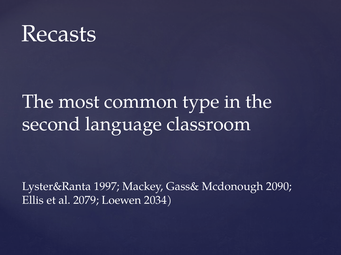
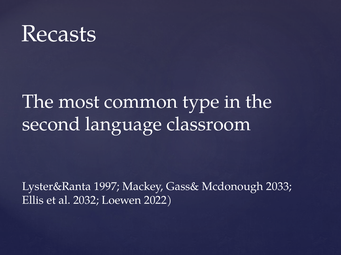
2090: 2090 -> 2033
2079: 2079 -> 2032
2034: 2034 -> 2022
